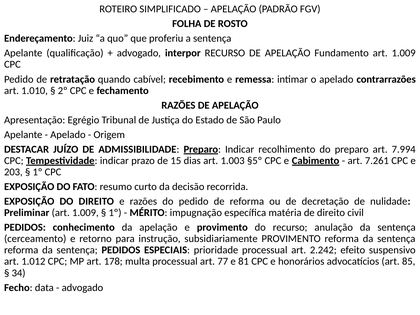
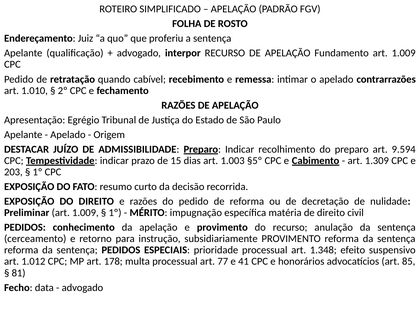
7.994: 7.994 -> 9.594
7.261: 7.261 -> 1.309
2.242: 2.242 -> 1.348
81: 81 -> 41
34: 34 -> 81
